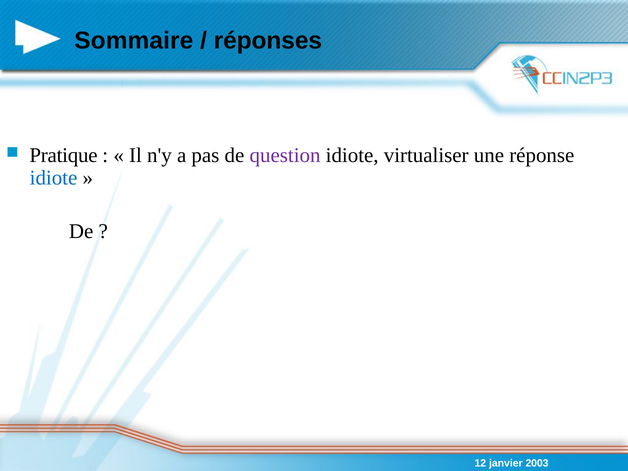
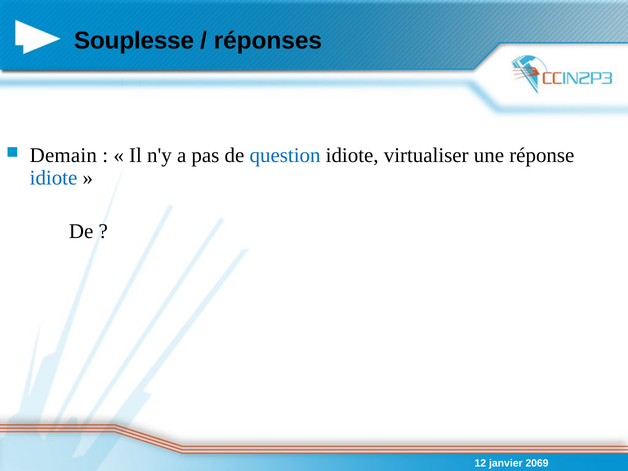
Sommaire: Sommaire -> Souplesse
Pratique: Pratique -> Demain
question colour: purple -> blue
2003: 2003 -> 2069
